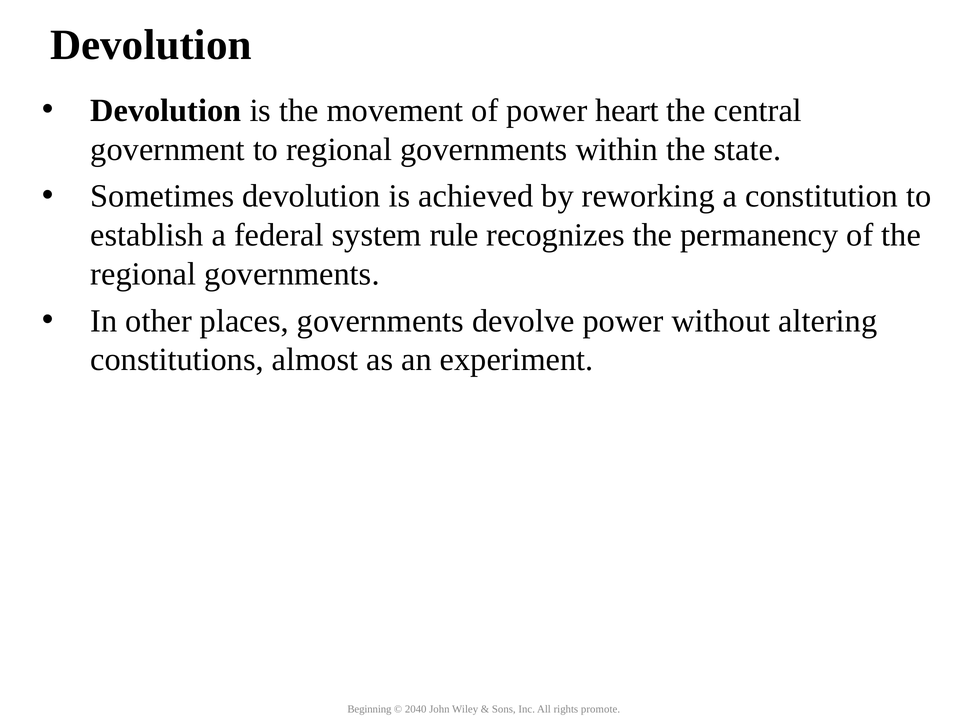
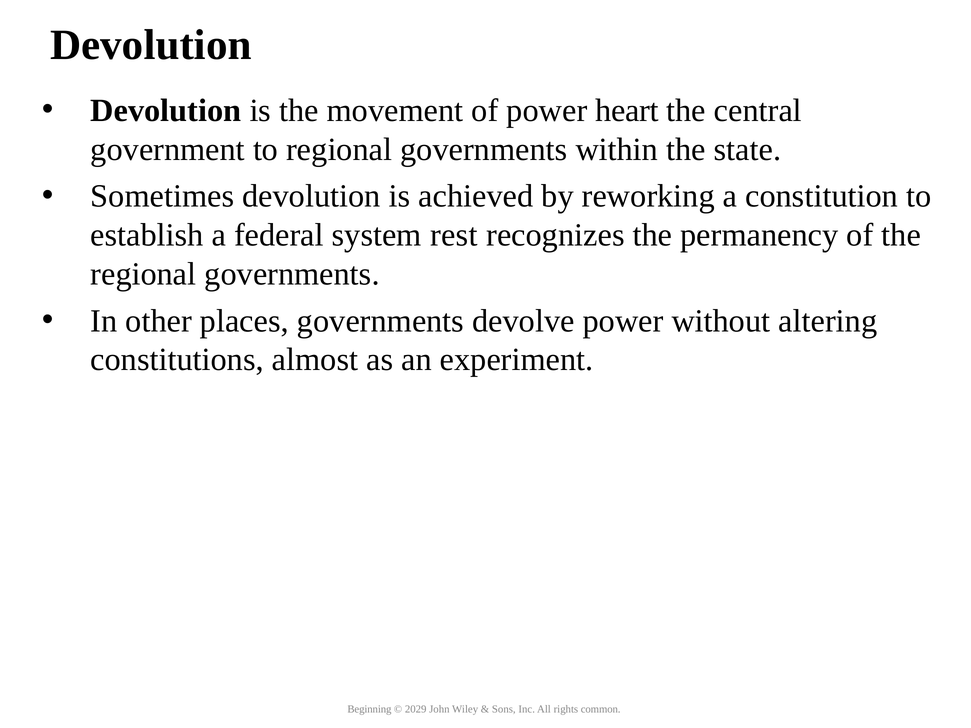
rule: rule -> rest
2040: 2040 -> 2029
promote: promote -> common
